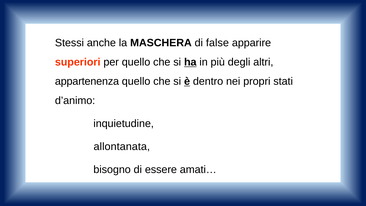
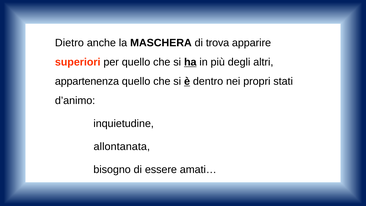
Stessi: Stessi -> Dietro
false: false -> trova
